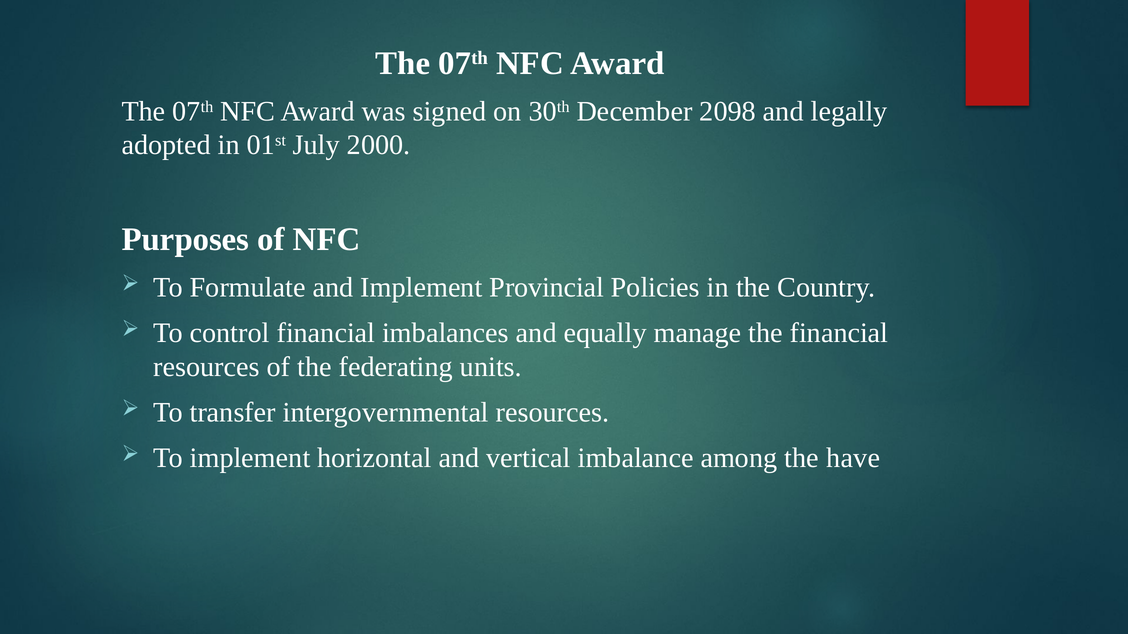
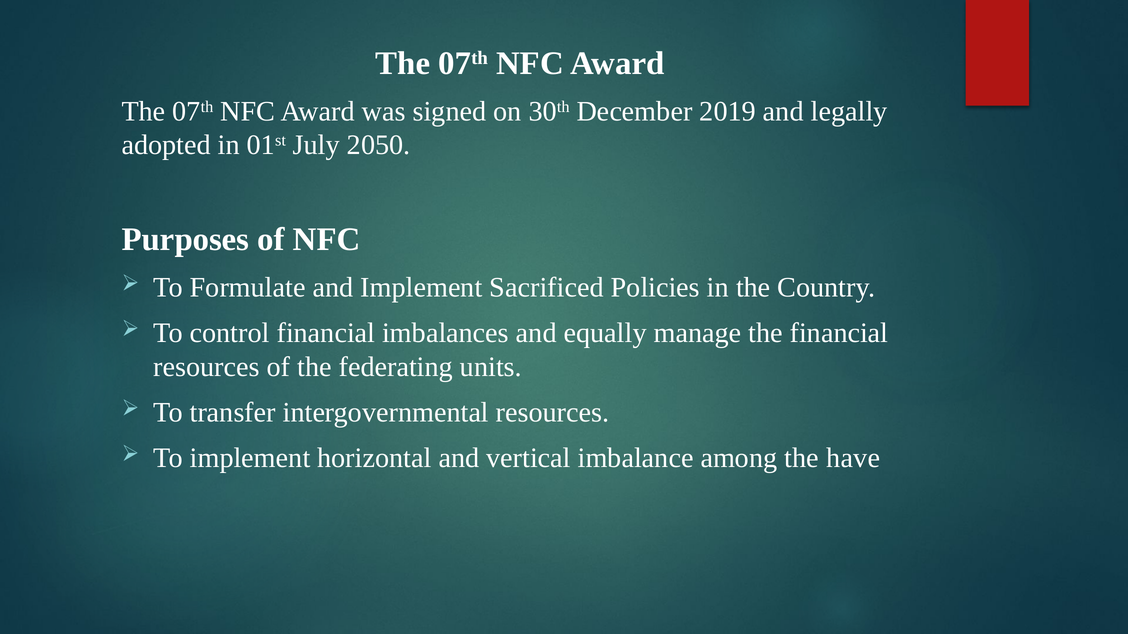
2098: 2098 -> 2019
2000: 2000 -> 2050
Provincial: Provincial -> Sacrificed
